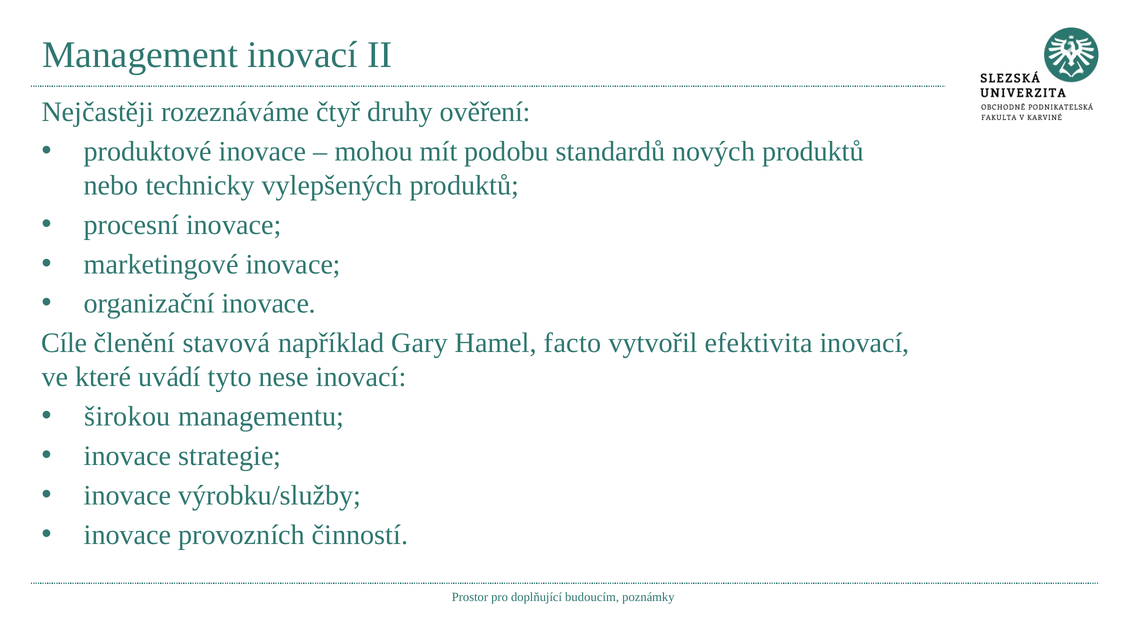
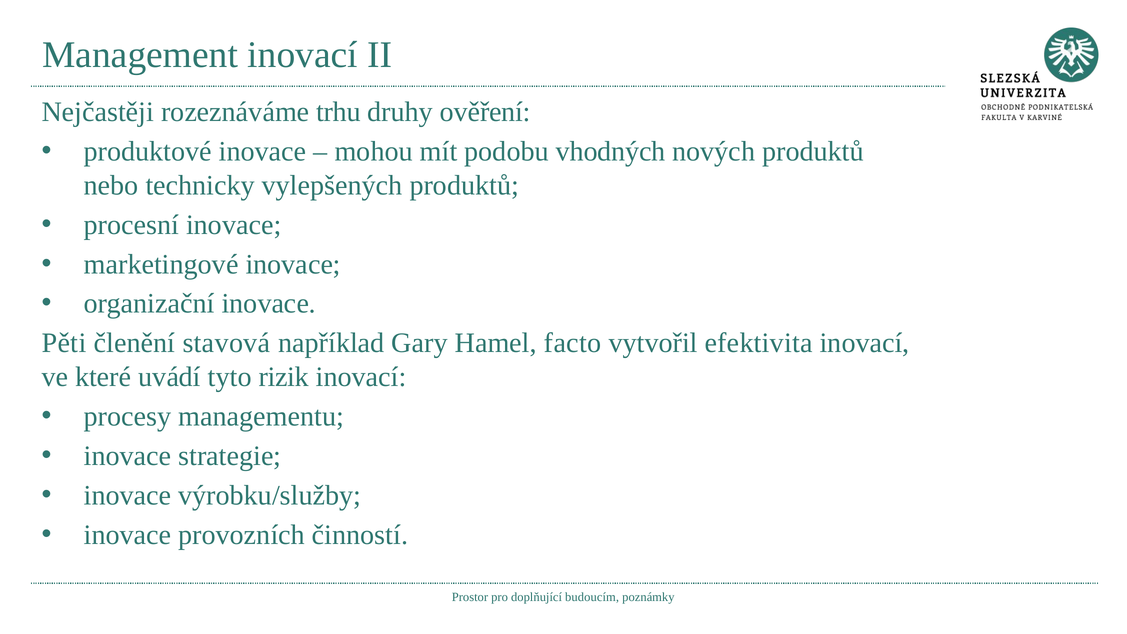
čtyř: čtyř -> trhu
standardů: standardů -> vhodných
Cíle: Cíle -> Pěti
nese: nese -> rizik
širokou: širokou -> procesy
